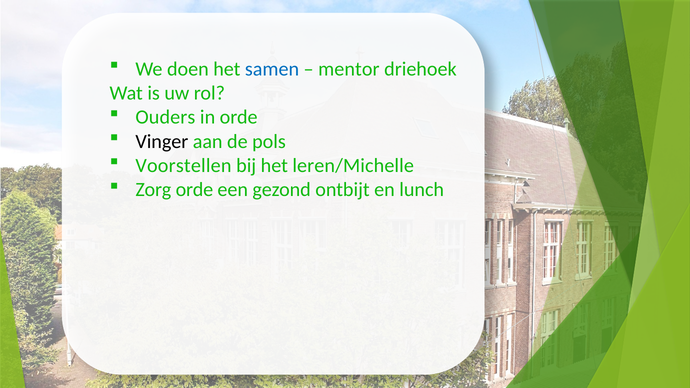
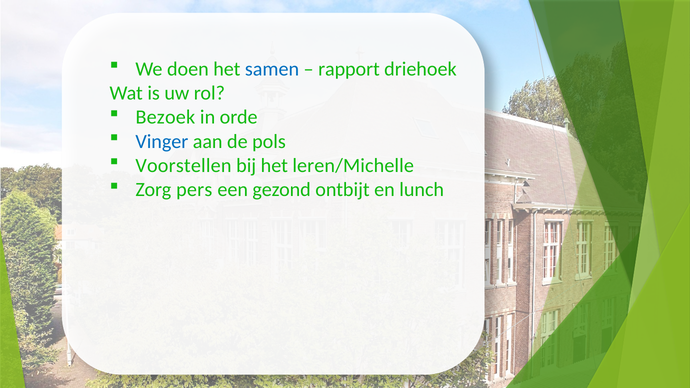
mentor: mentor -> rapport
Ouders: Ouders -> Bezoek
Vinger colour: black -> blue
Zorg orde: orde -> pers
